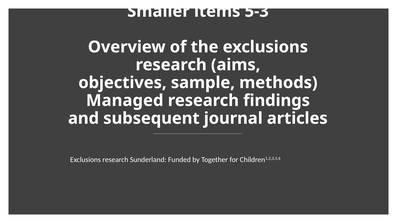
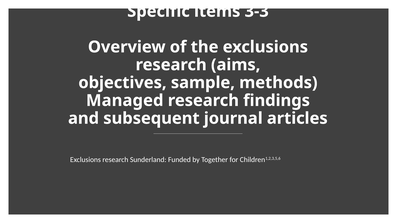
Smaller: Smaller -> Specific
5-3: 5-3 -> 3-3
